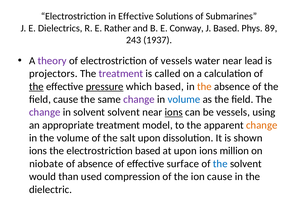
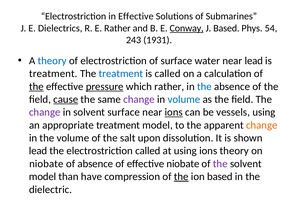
Conway underline: none -> present
89: 89 -> 54
1937: 1937 -> 1931
theory at (52, 61) colour: purple -> blue
of vessels: vessels -> surface
projectors at (53, 74): projectors -> treatment
treatment at (121, 74) colour: purple -> blue
which based: based -> rather
the at (204, 87) colour: orange -> blue
cause at (66, 100) underline: none -> present
solvent solvent: solvent -> surface
ions at (38, 151): ions -> lead
electrostriction based: based -> called
at upon: upon -> using
ions million: million -> theory
effective surface: surface -> niobate
the at (220, 164) colour: blue -> purple
would at (43, 177): would -> model
used: used -> have
the at (181, 177) underline: none -> present
ion cause: cause -> based
